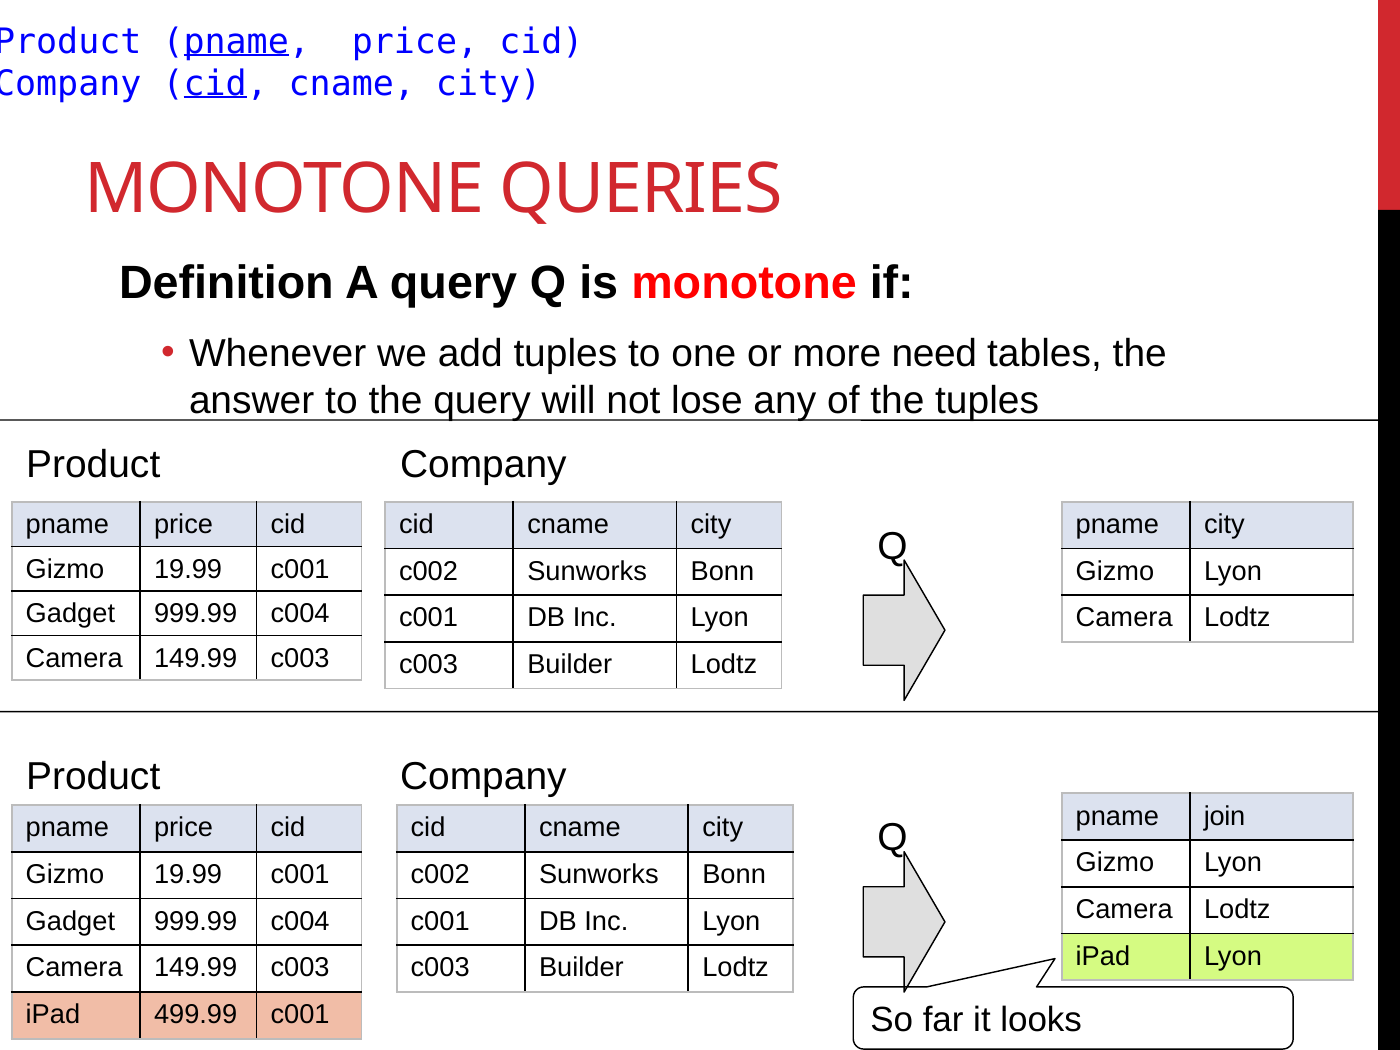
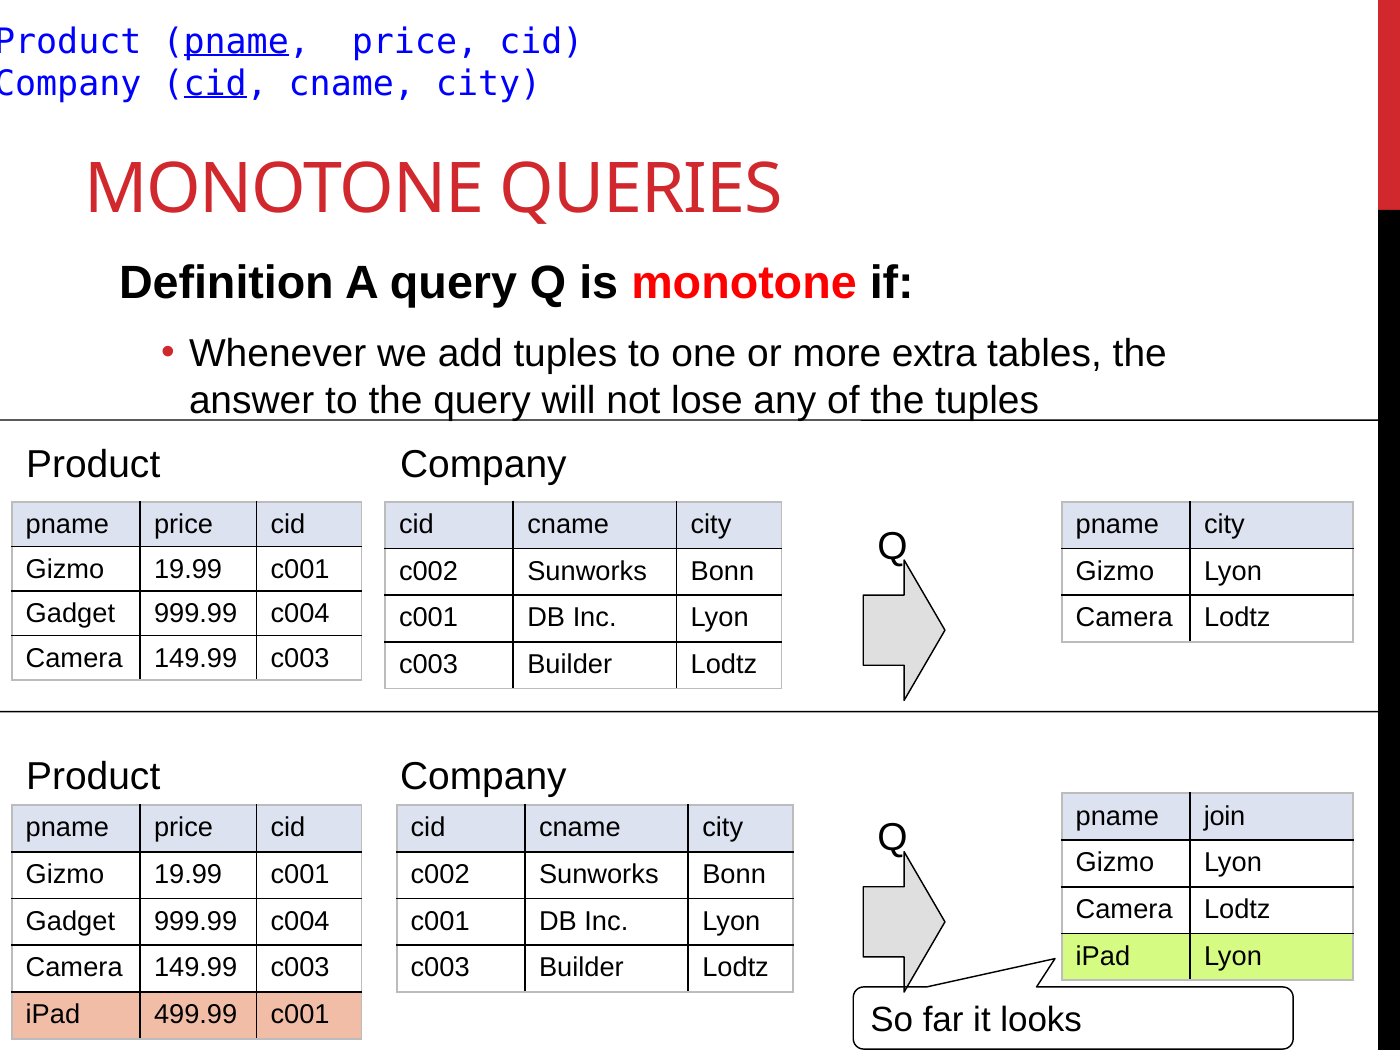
need: need -> extra
